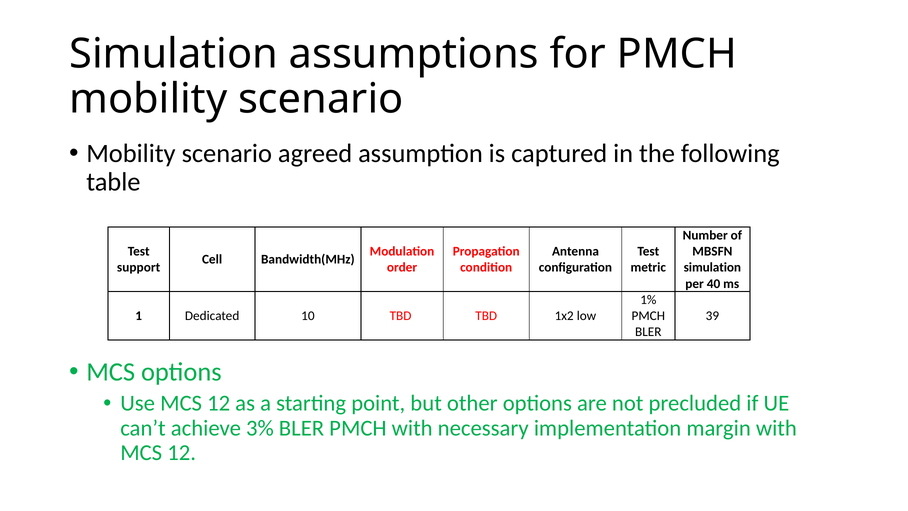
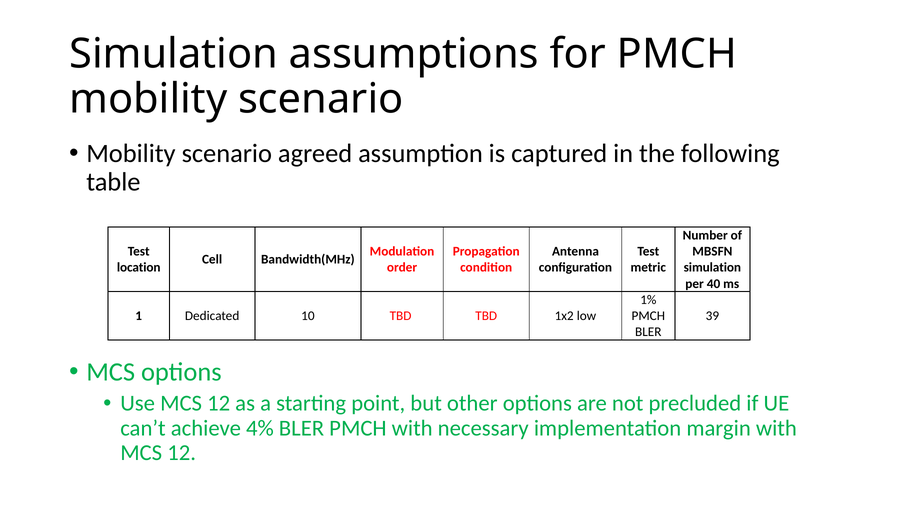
support: support -> location
3%: 3% -> 4%
